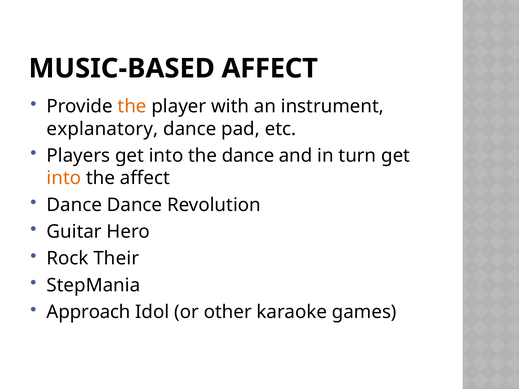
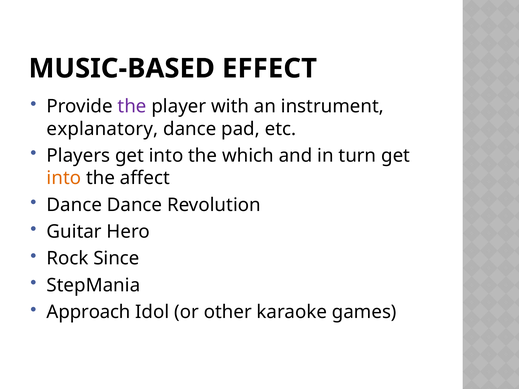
MUSIC-BASED AFFECT: AFFECT -> EFFECT
the at (132, 106) colour: orange -> purple
the dance: dance -> which
Their: Their -> Since
